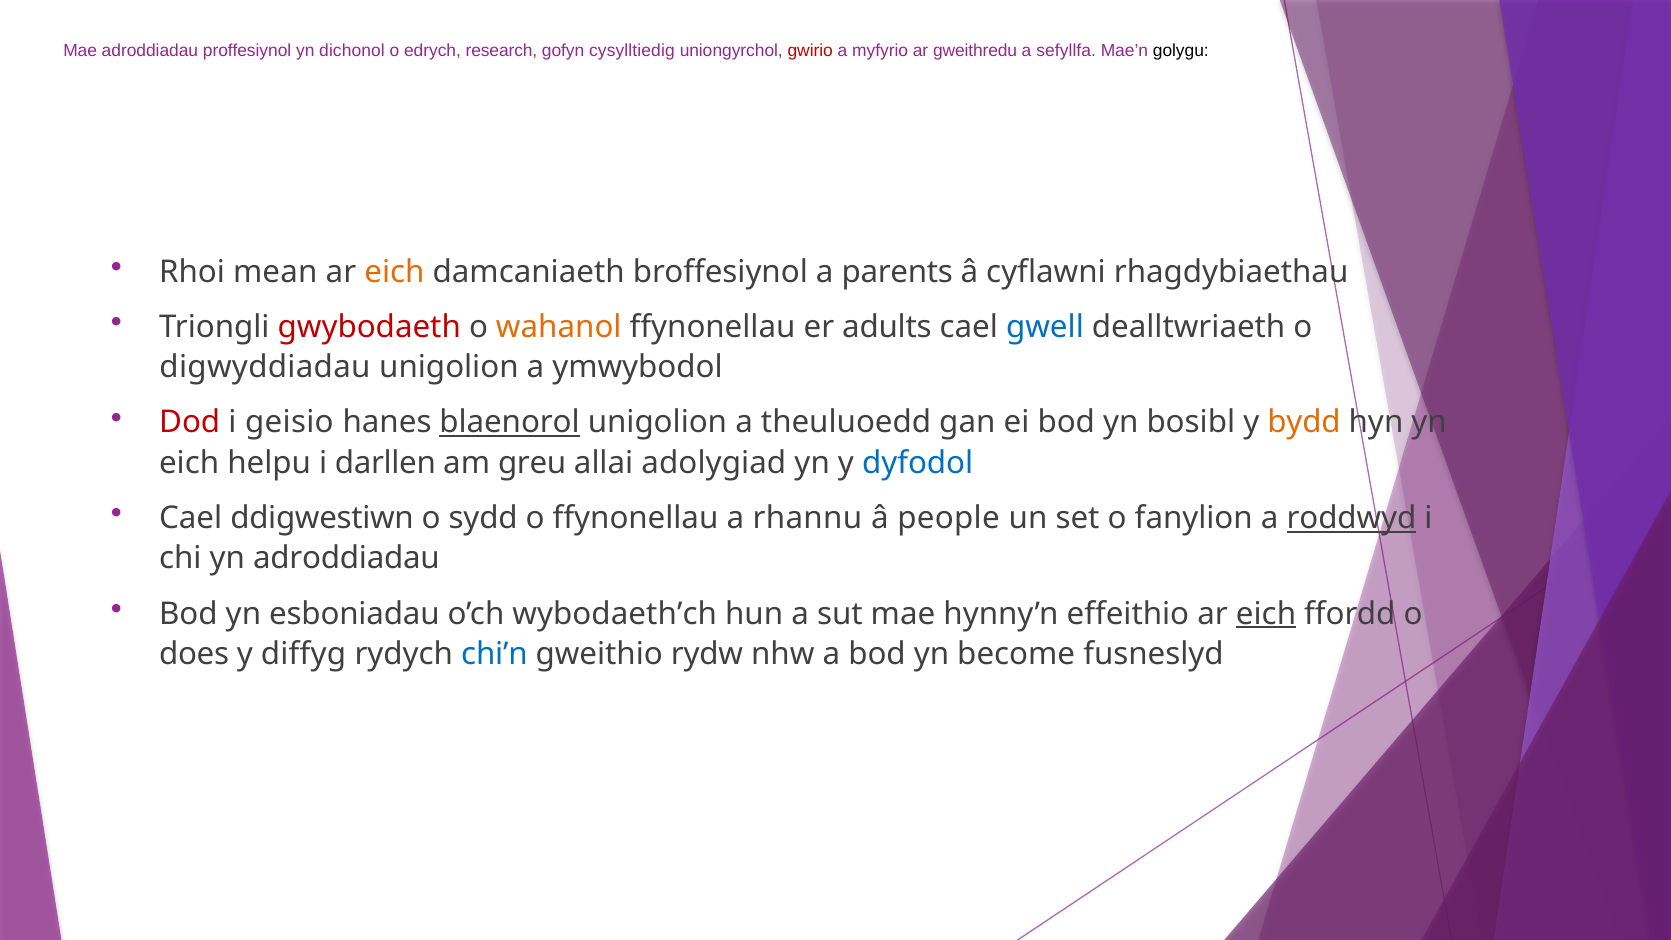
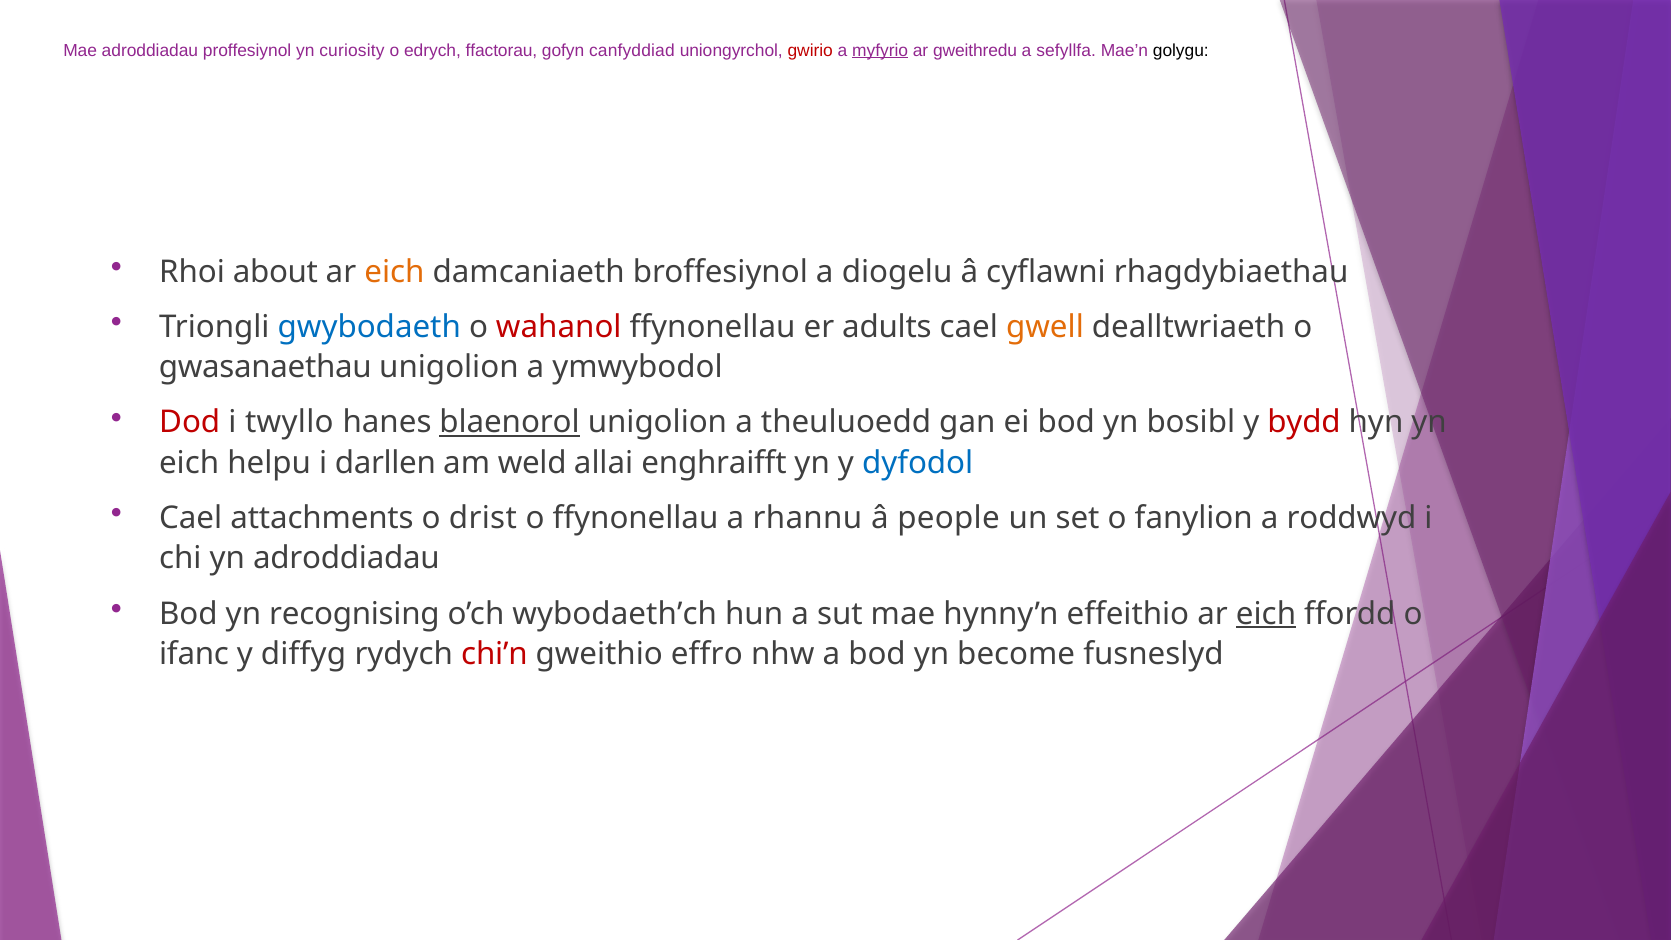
dichonol: dichonol -> curiosity
research: research -> ffactorau
cysylltiedig: cysylltiedig -> canfyddiad
myfyrio underline: none -> present
mean: mean -> about
parents: parents -> diogelu
gwybodaeth colour: red -> blue
wahanol colour: orange -> red
gwell colour: blue -> orange
digwyddiadau: digwyddiadau -> gwasanaethau
geisio: geisio -> twyllo
bydd colour: orange -> red
greu: greu -> weld
adolygiad: adolygiad -> enghraifft
ddigwestiwn: ddigwestiwn -> attachments
sydd: sydd -> drist
roddwyd underline: present -> none
esboniadau: esboniadau -> recognising
does: does -> ifanc
chi’n colour: blue -> red
rydw: rydw -> effro
